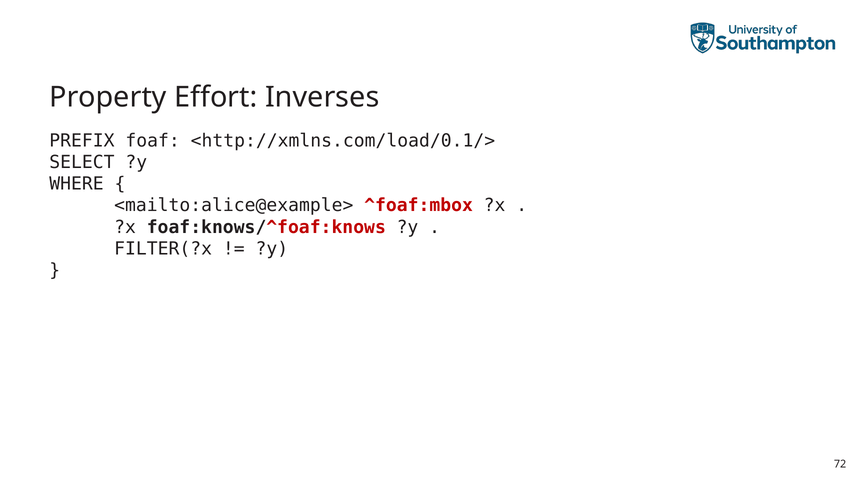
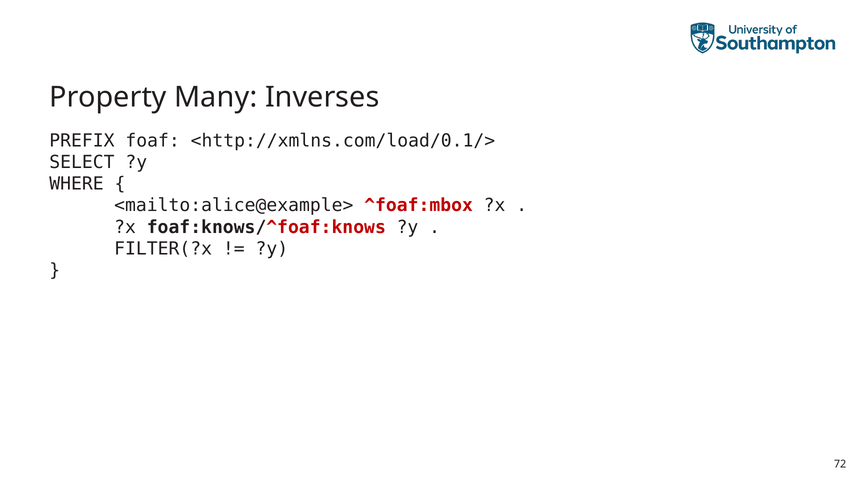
Effort: Effort -> Many
